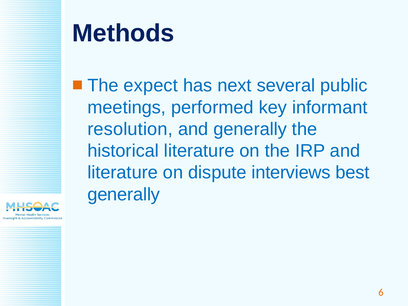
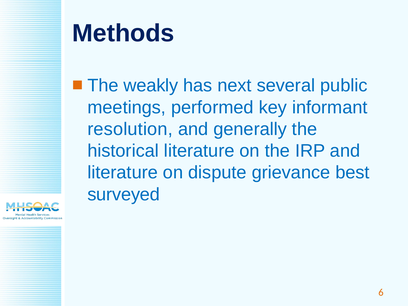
expect: expect -> weakly
interviews: interviews -> grievance
generally at (124, 194): generally -> surveyed
